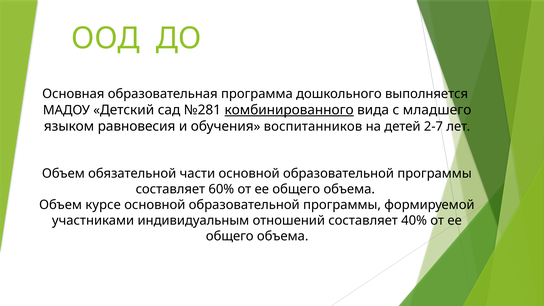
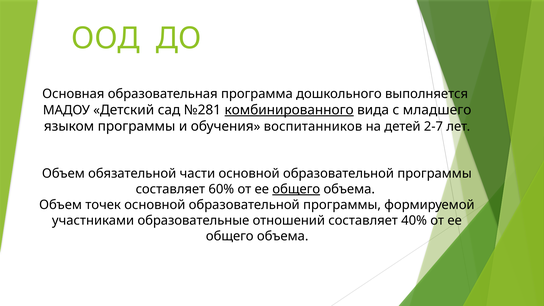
языком равновесия: равновесия -> программы
общего at (296, 189) underline: none -> present
курсе: курсе -> точек
индивидуальным: индивидуальным -> образовательные
